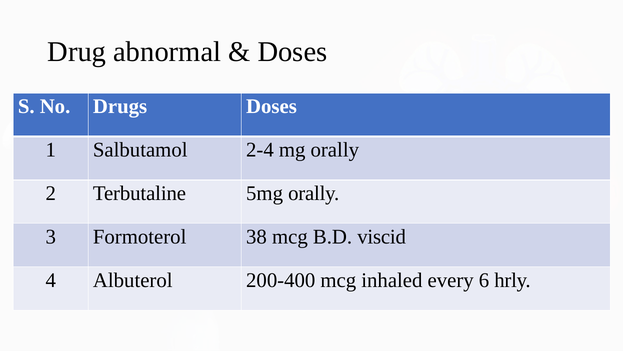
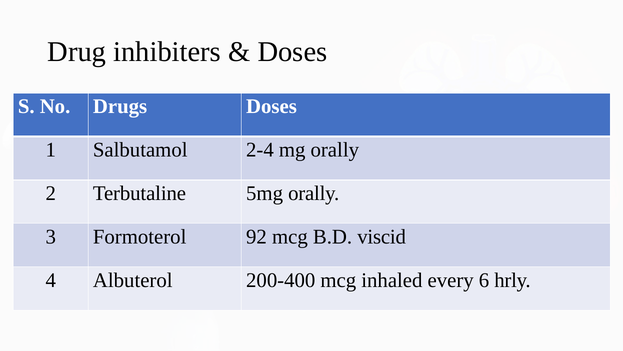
abnormal: abnormal -> inhibiters
38: 38 -> 92
